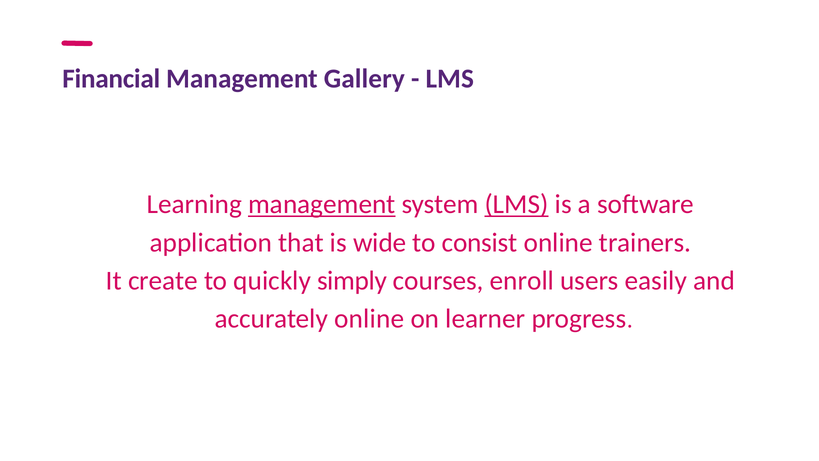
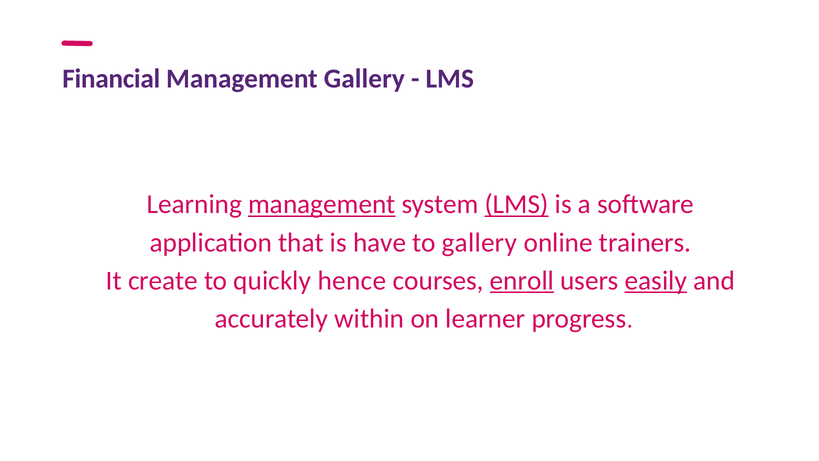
wide: wide -> have
to consist: consist -> gallery
simply: simply -> hence
enroll underline: none -> present
easily underline: none -> present
accurately online: online -> within
